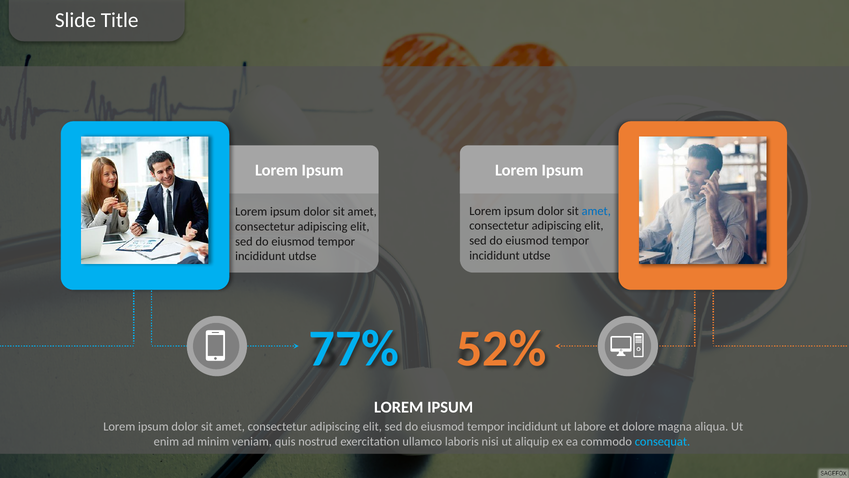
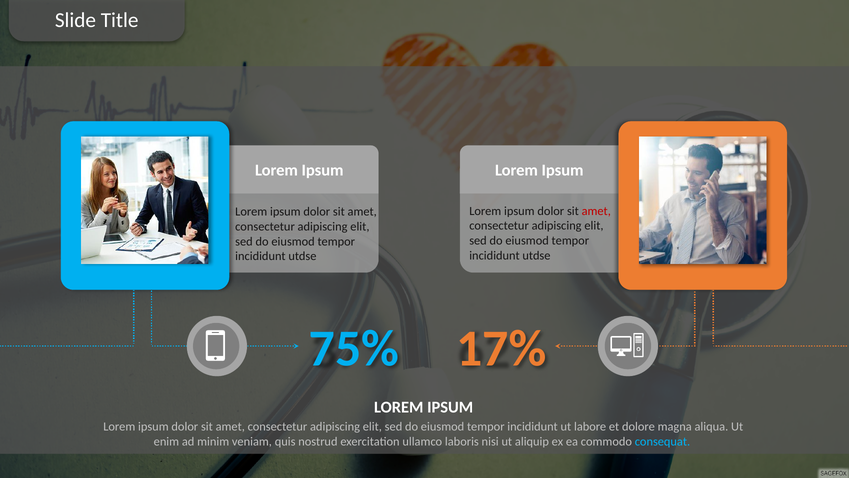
amet at (596, 211) colour: blue -> red
77%: 77% -> 75%
52%: 52% -> 17%
